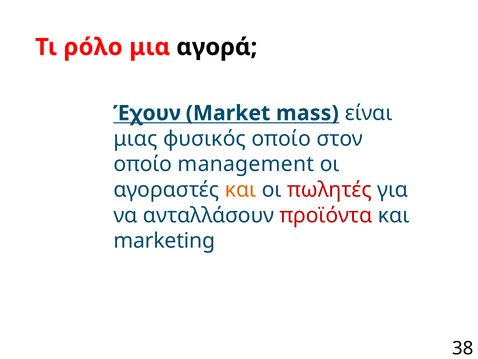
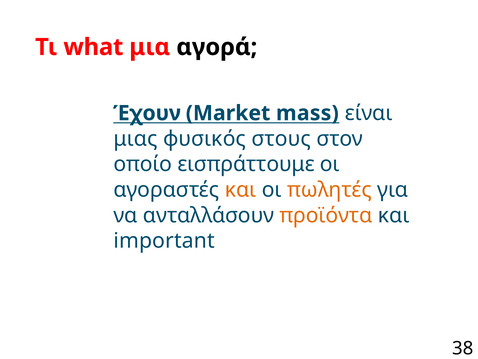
ρόλο: ρόλο -> what
φυσικός οποίο: οποίο -> στους
management: management -> εισπράττουμε
πωλητές colour: red -> orange
προϊόντα colour: red -> orange
marketing: marketing -> important
